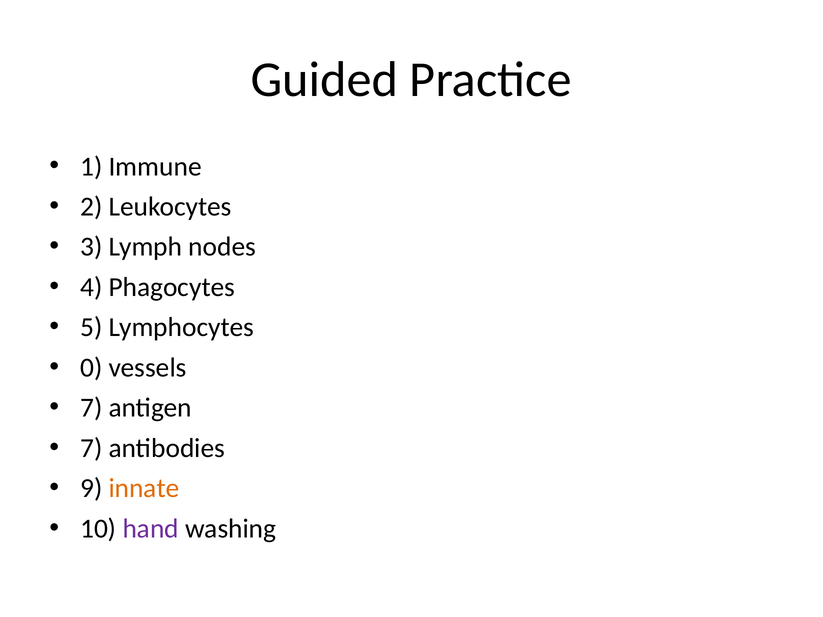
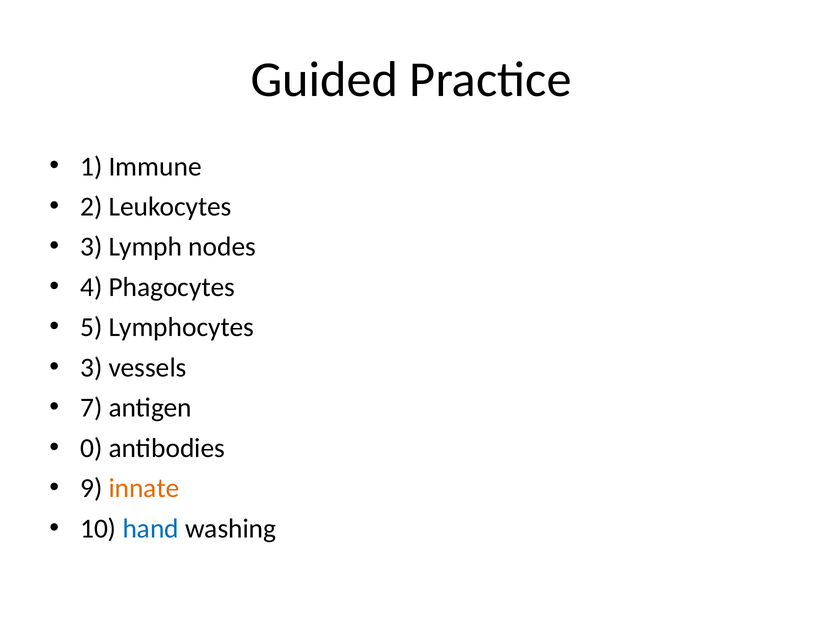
0 at (91, 368): 0 -> 3
7 at (91, 448): 7 -> 0
hand colour: purple -> blue
